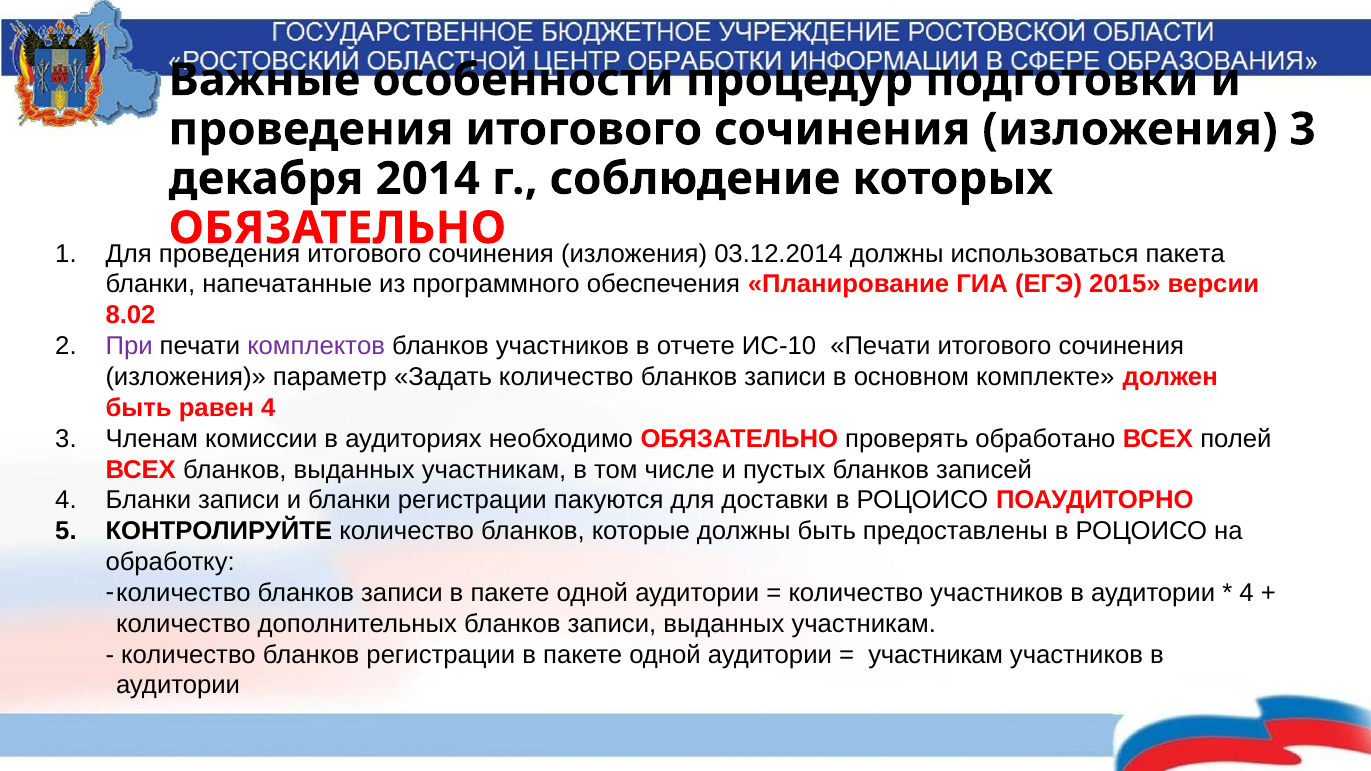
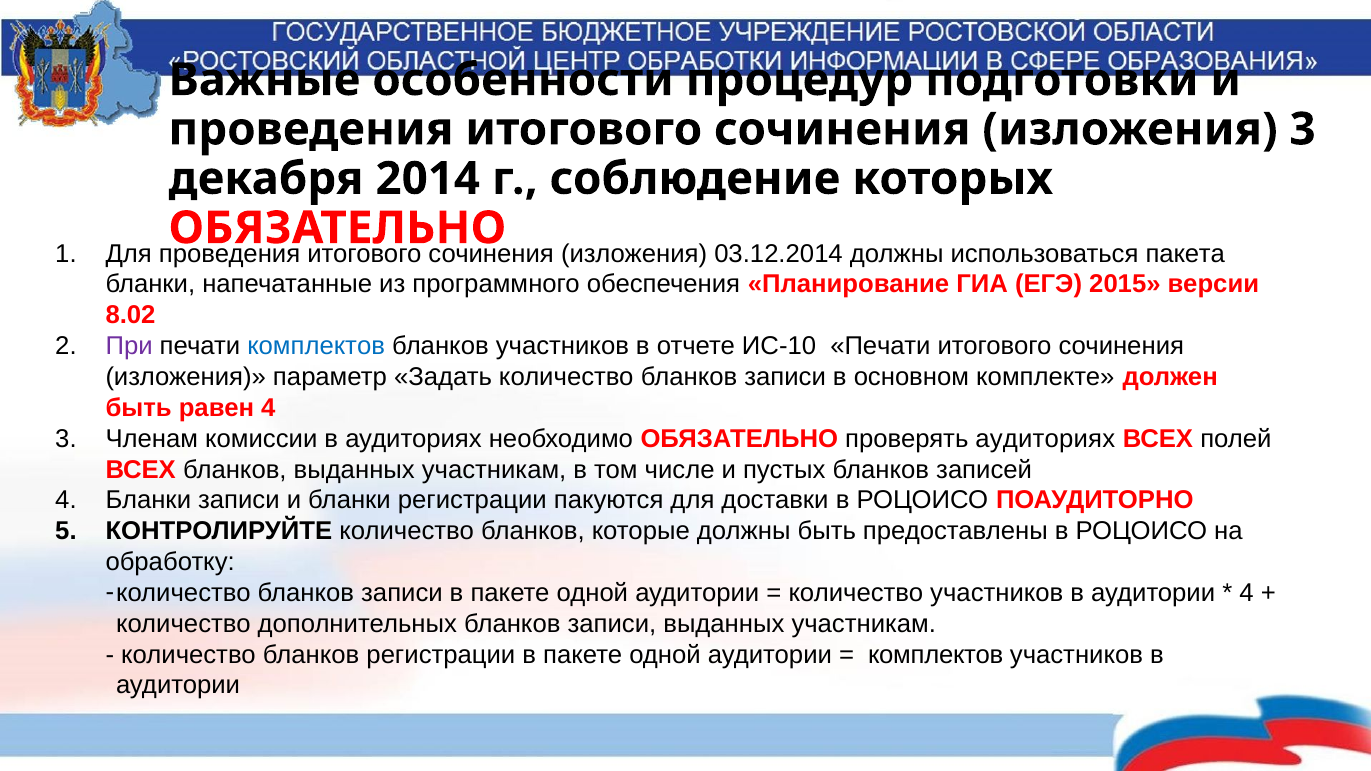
комплектов at (316, 346) colour: purple -> blue
проверять обработано: обработано -> аудиториях
участникам at (936, 655): участникам -> комплектов
